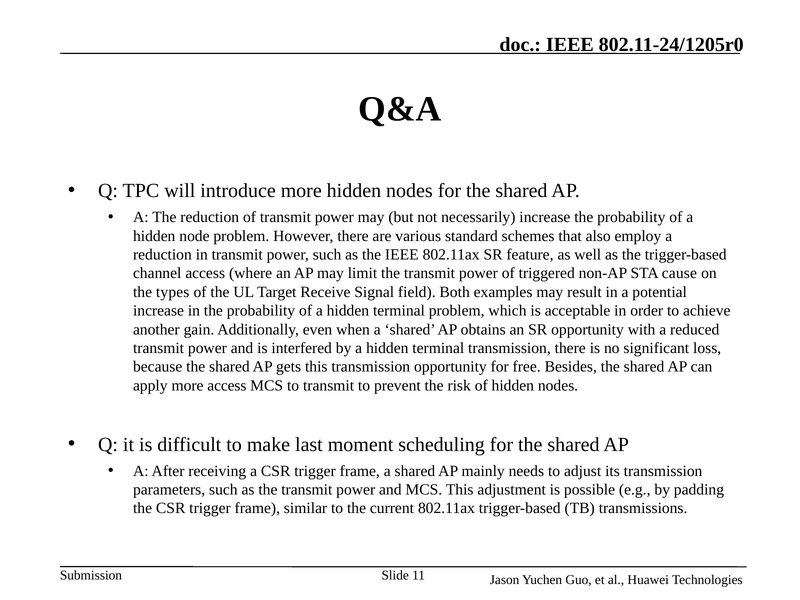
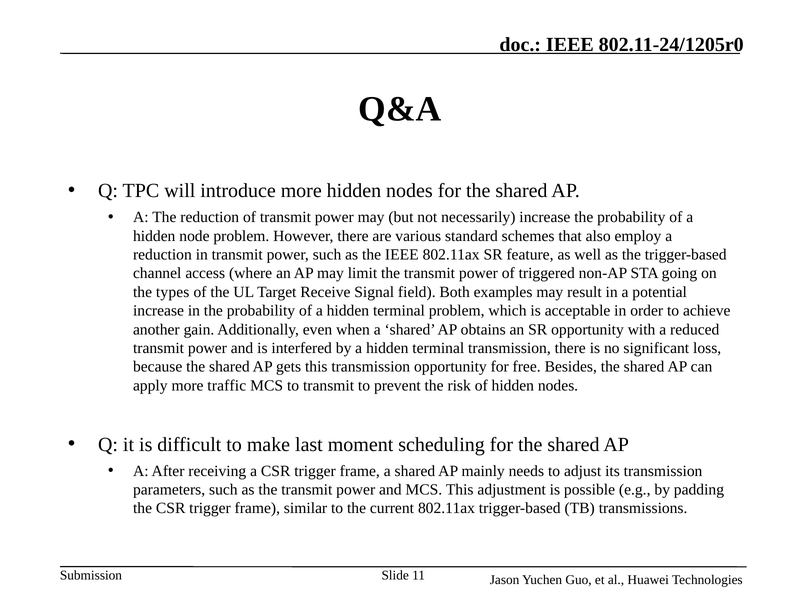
cause: cause -> going
more access: access -> traffic
